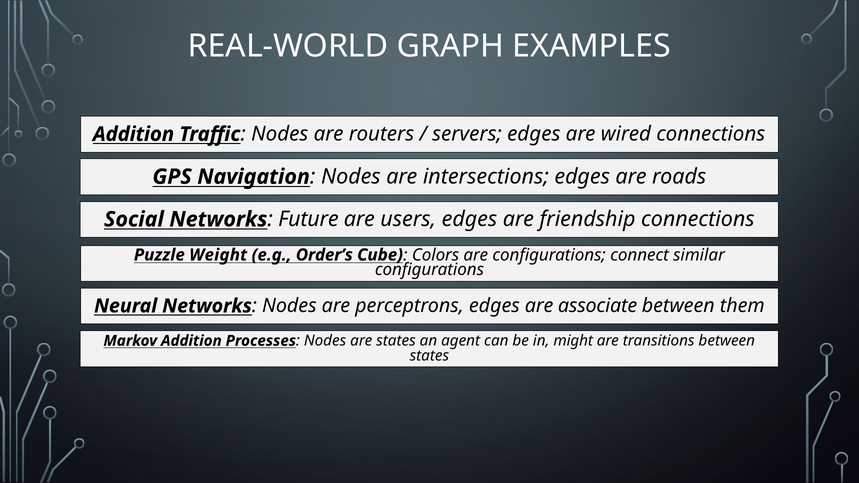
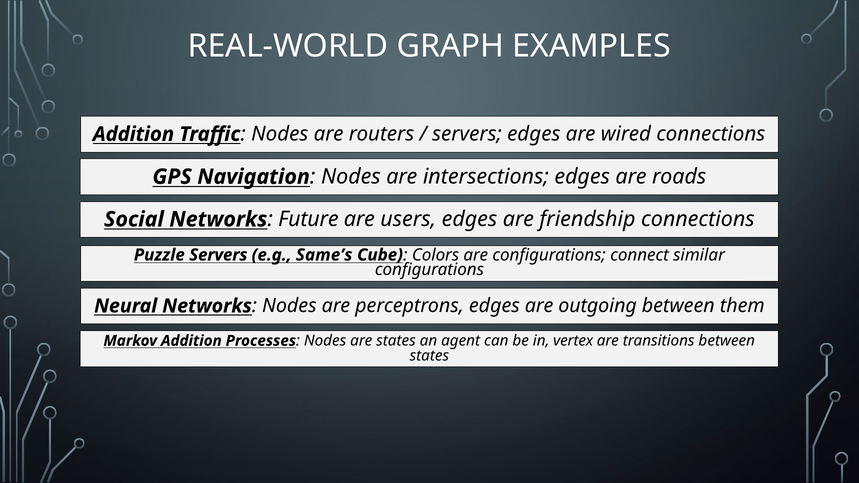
Puzzle Weight: Weight -> Servers
Order’s: Order’s -> Same’s
associate: associate -> outgoing
might: might -> vertex
